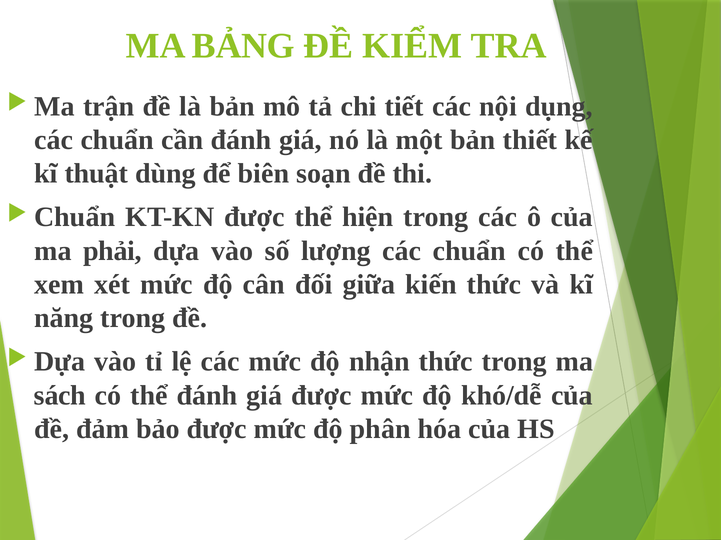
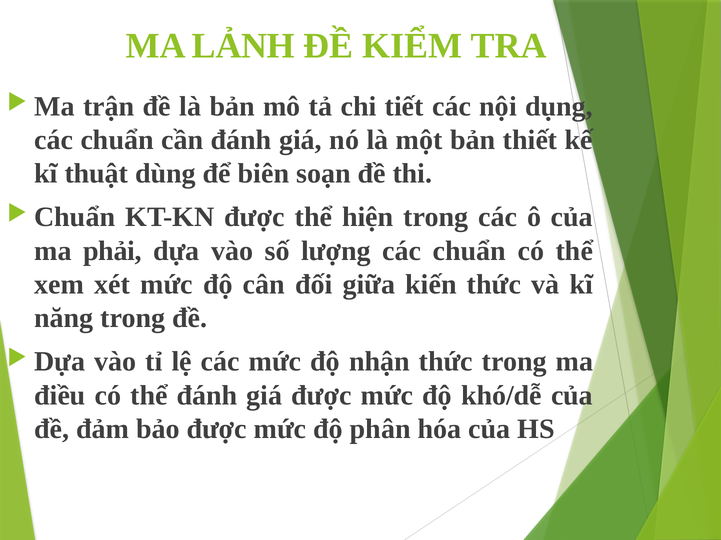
BẢNG: BẢNG -> LẢNH
sách: sách -> điều
